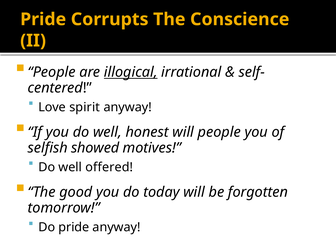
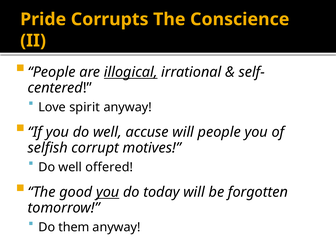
honest: honest -> accuse
showed: showed -> corrupt
you at (108, 192) underline: none -> present
Do pride: pride -> them
